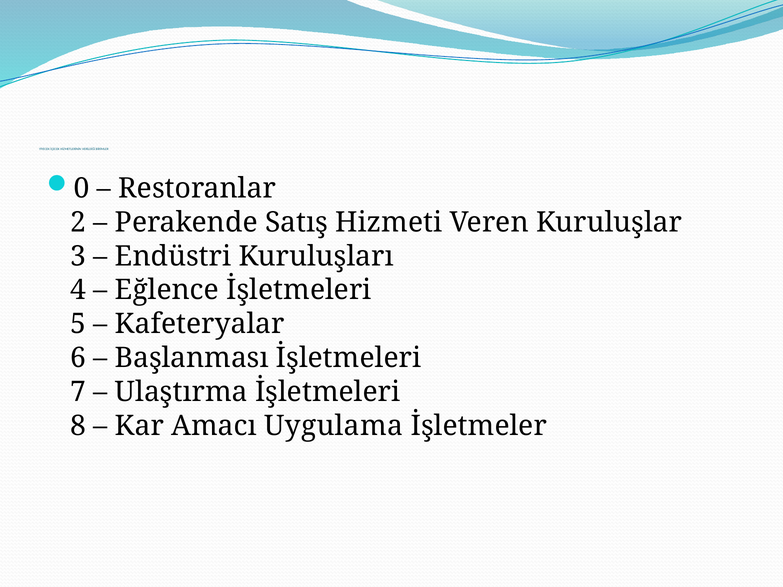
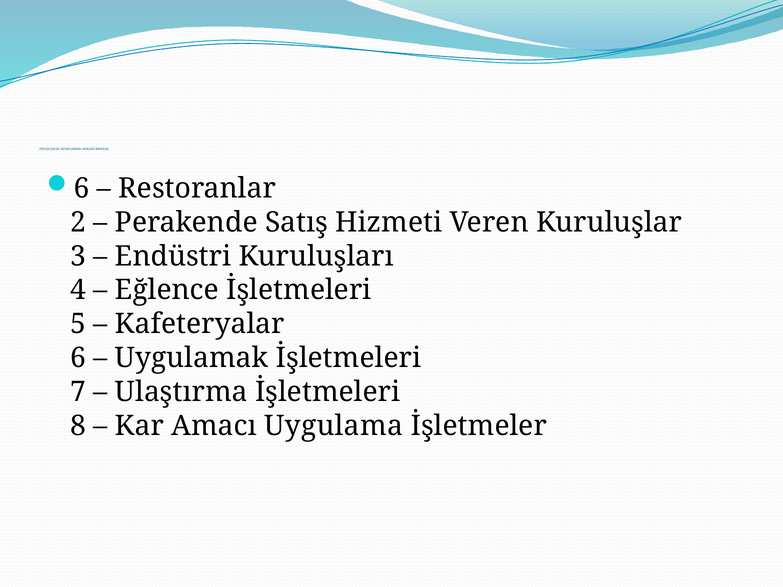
0 at (82, 189): 0 -> 6
Başlanması: Başlanması -> Uygulamak
